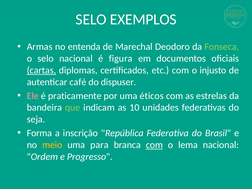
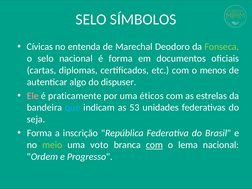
EXEMPLOS: EXEMPLOS -> SÍMBOLOS
Armas: Armas -> Cívicas
é figura: figura -> forma
cartas underline: present -> none
injusto: injusto -> menos
café: café -> algo
que colour: light green -> light blue
10: 10 -> 53
meio colour: yellow -> light green
para: para -> voto
